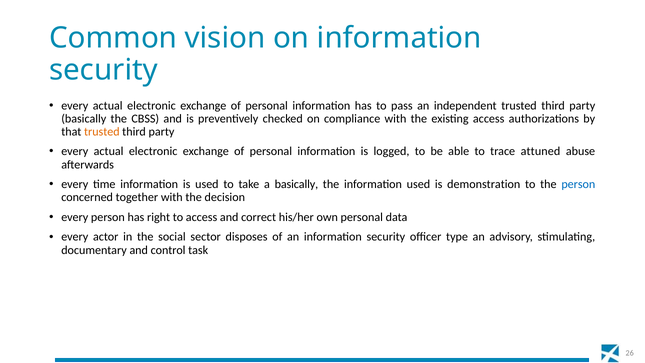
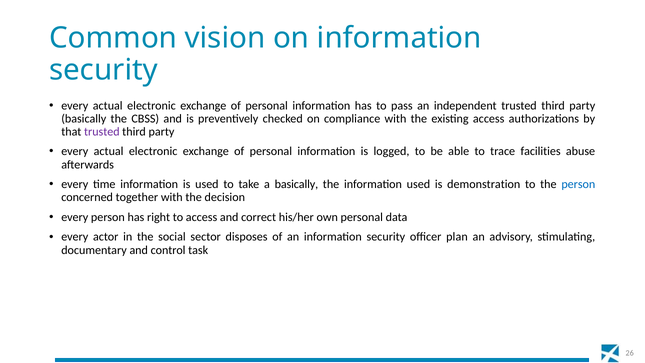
trusted at (102, 132) colour: orange -> purple
attuned: attuned -> facilities
type: type -> plan
